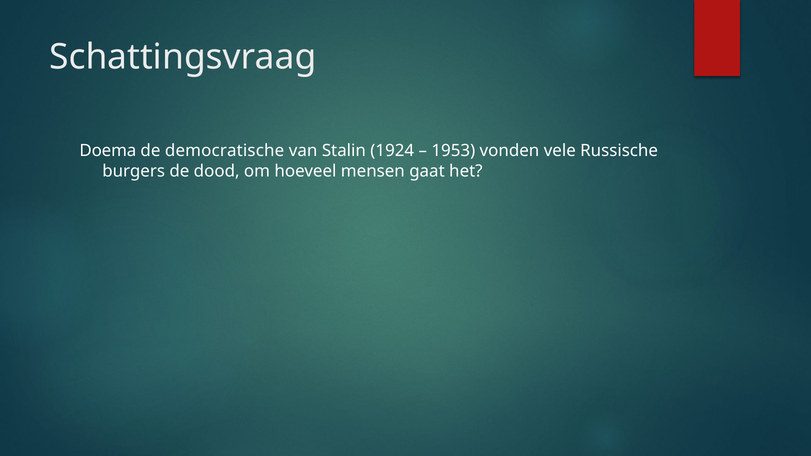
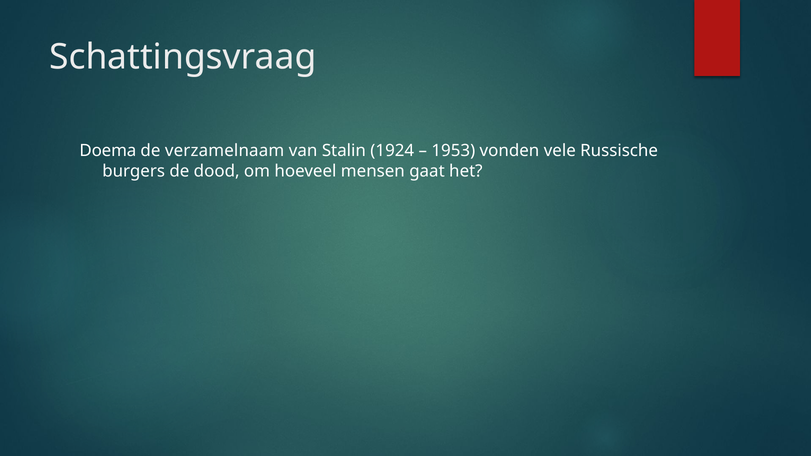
democratische: democratische -> verzamelnaam
